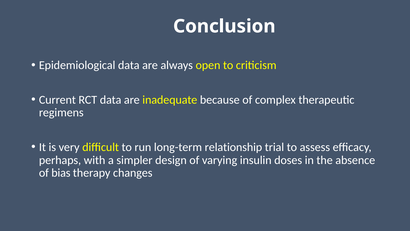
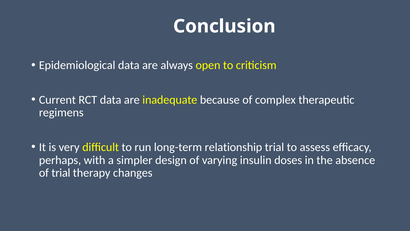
of bias: bias -> trial
